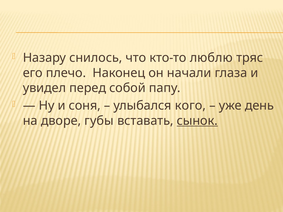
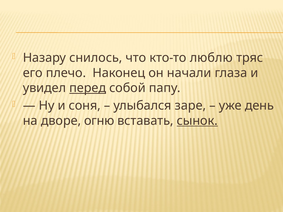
перед underline: none -> present
кого: кого -> заре
губы: губы -> огню
